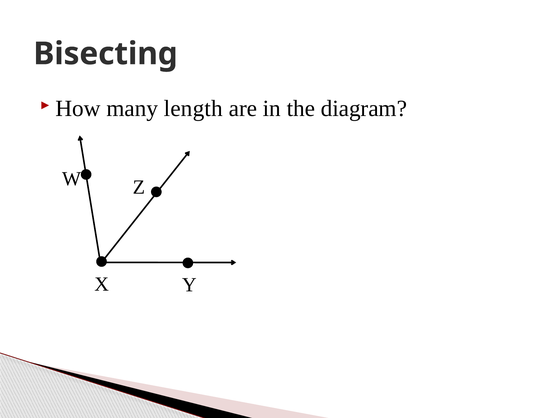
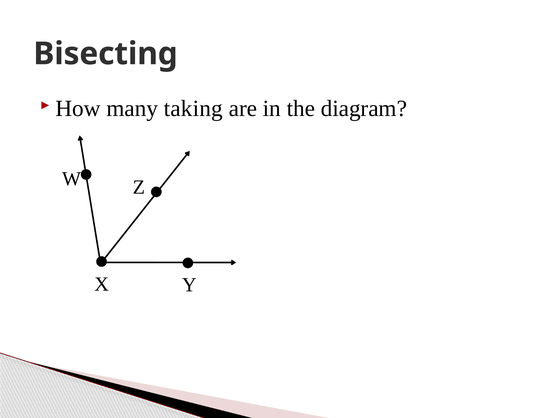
length: length -> taking
